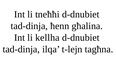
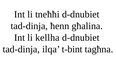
t-lejn: t-lejn -> t-bint
